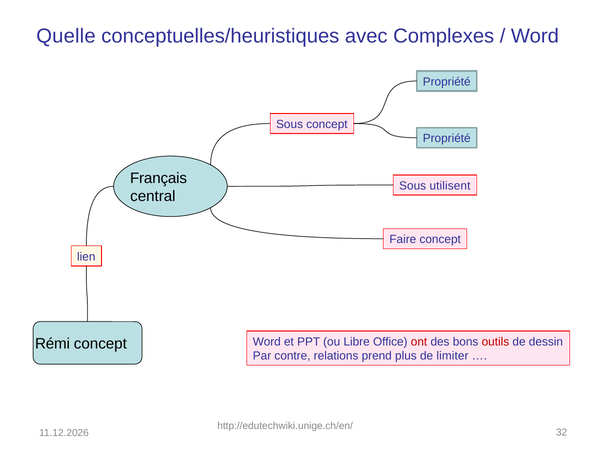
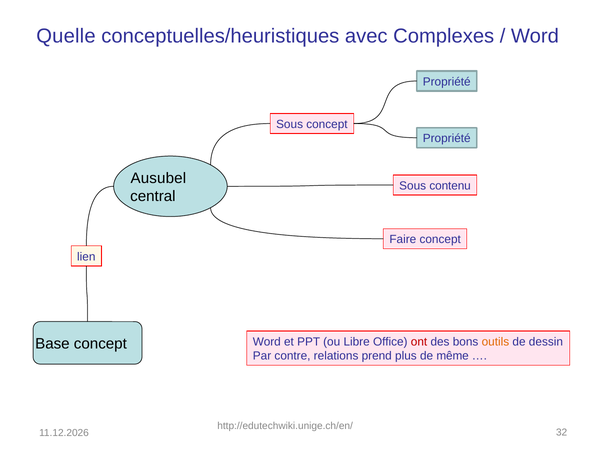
Français: Français -> Ausubel
utilisent: utilisent -> contenu
outils colour: red -> orange
Rémi: Rémi -> Base
limiter: limiter -> même
